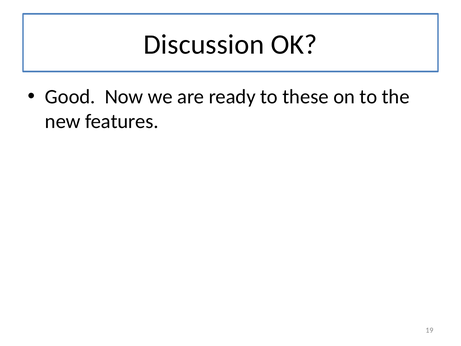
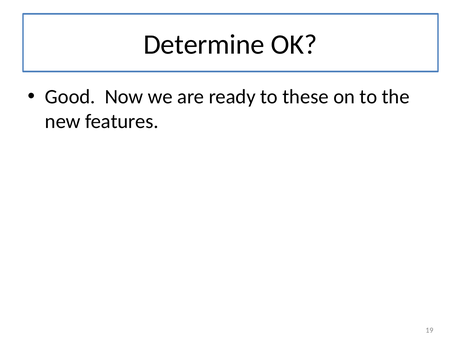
Discussion: Discussion -> Determine
